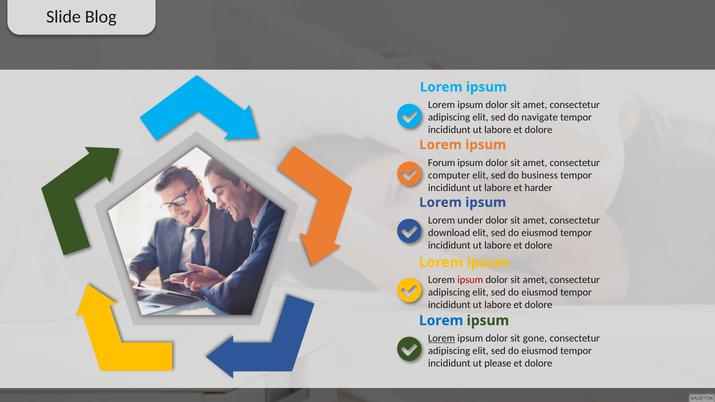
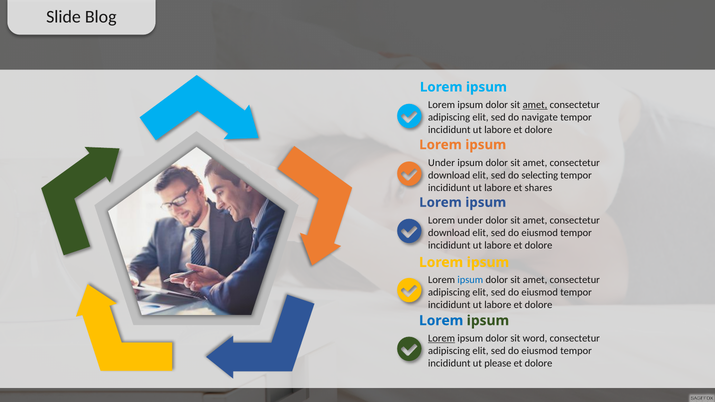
amet at (535, 105) underline: none -> present
Forum at (442, 163): Forum -> Under
computer at (449, 175): computer -> download
business: business -> selecting
harder: harder -> shares
ipsum at (470, 280) colour: red -> blue
gone: gone -> word
